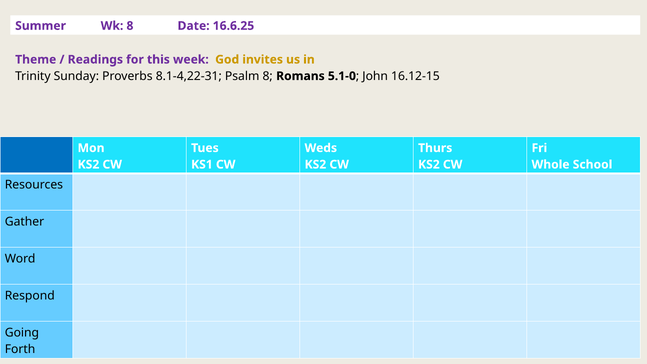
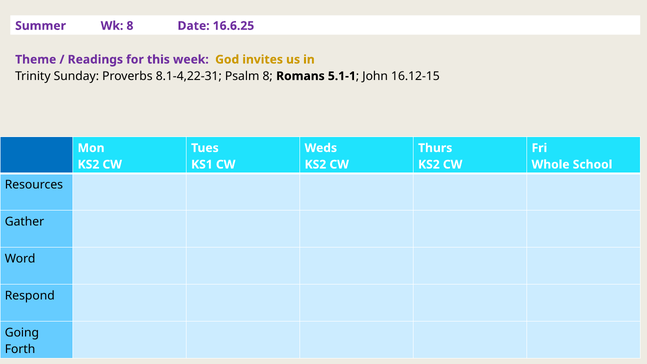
5.1-0: 5.1-0 -> 5.1-1
